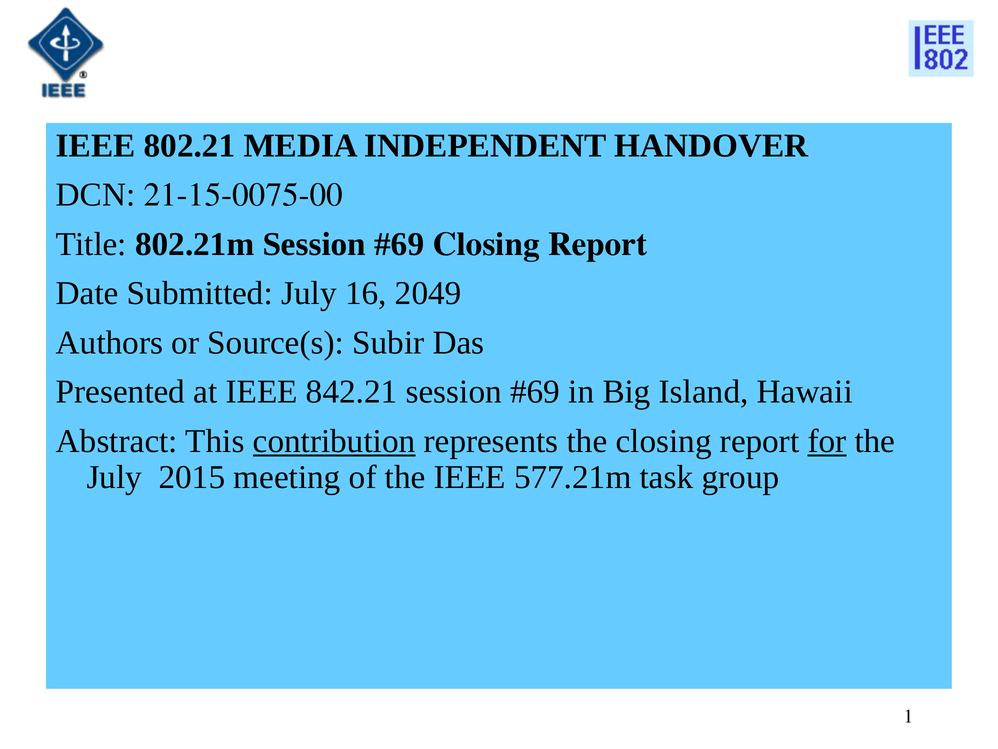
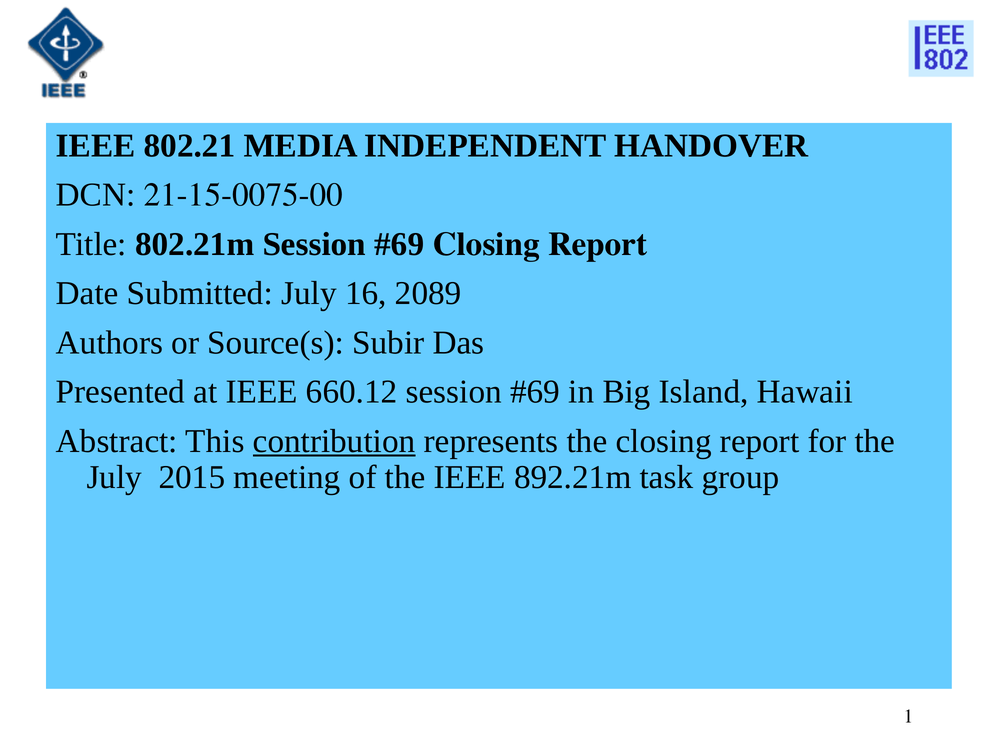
2049: 2049 -> 2089
842.21: 842.21 -> 660.12
for underline: present -> none
577.21m: 577.21m -> 892.21m
